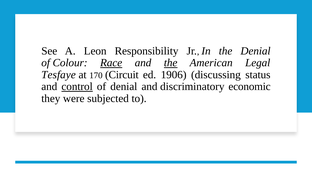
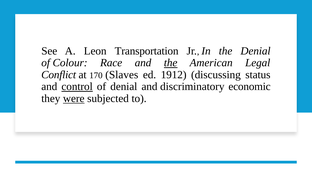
Responsibility: Responsibility -> Transportation
Race underline: present -> none
Tesfaye: Tesfaye -> Conflict
Circuit: Circuit -> Slaves
1906: 1906 -> 1912
were underline: none -> present
